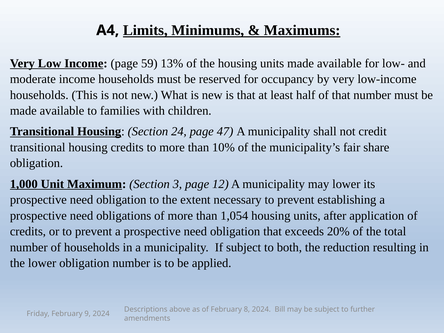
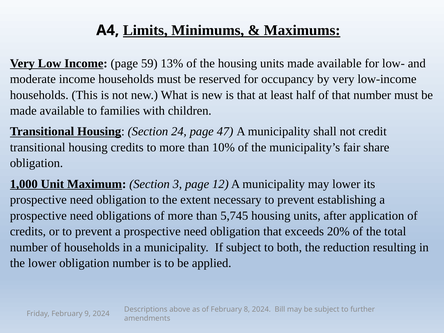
1,054: 1,054 -> 5,745
